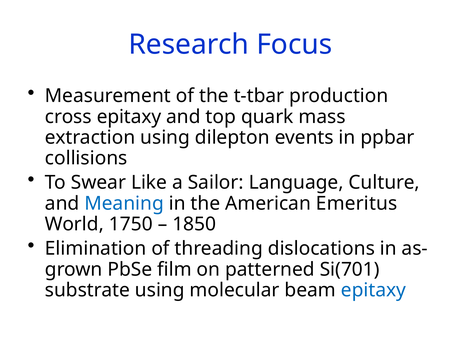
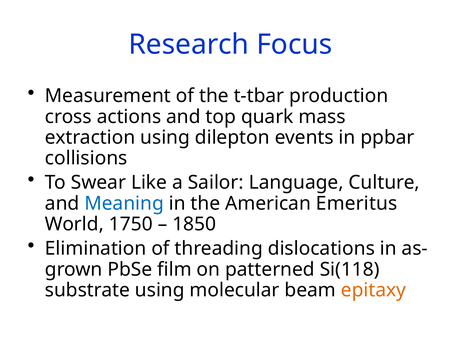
cross epitaxy: epitaxy -> actions
Si(701: Si(701 -> Si(118
epitaxy at (374, 290) colour: blue -> orange
